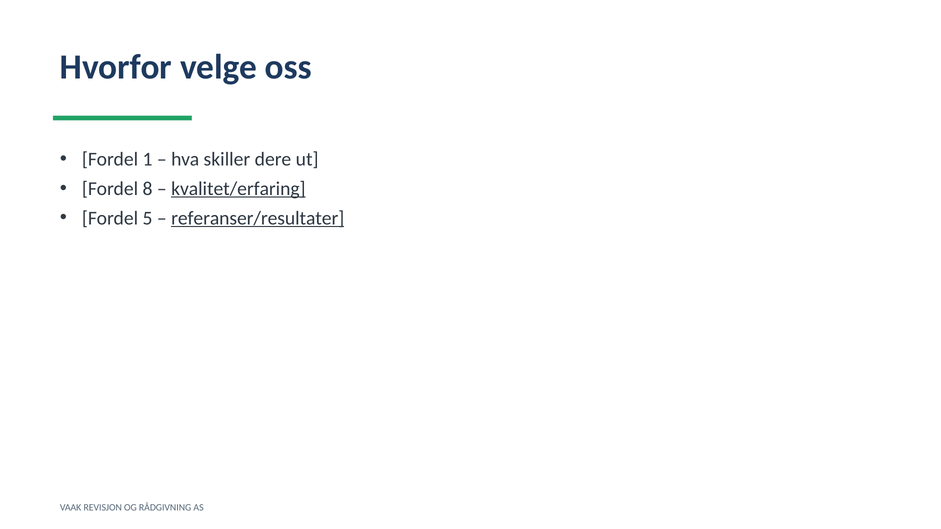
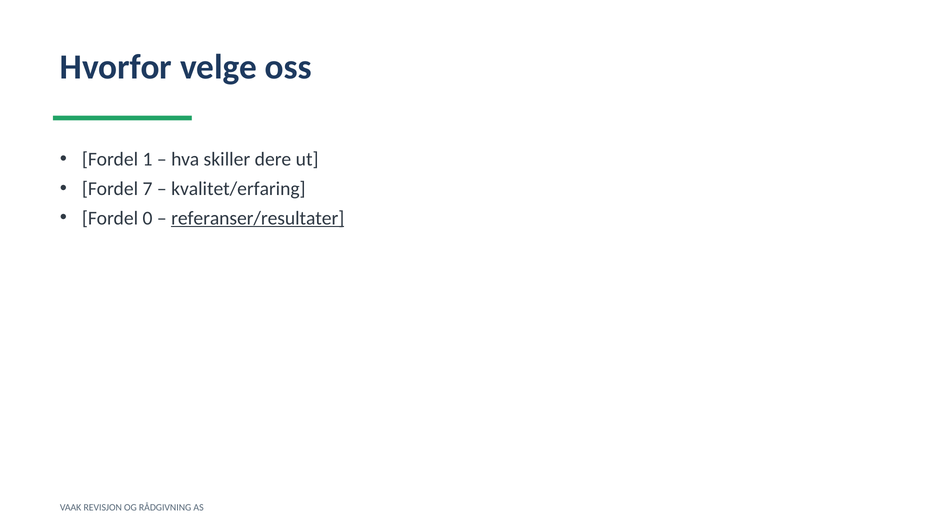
8: 8 -> 7
kvalitet/erfaring underline: present -> none
5: 5 -> 0
